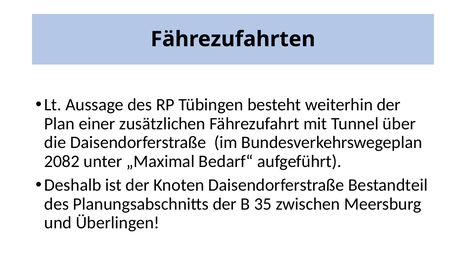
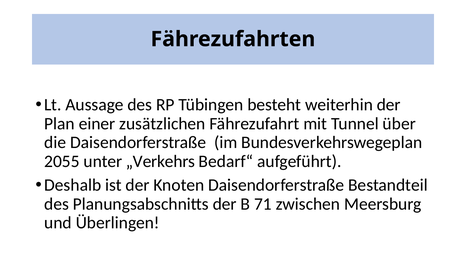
2082: 2082 -> 2055
„Maximal: „Maximal -> „Verkehrs
35: 35 -> 71
